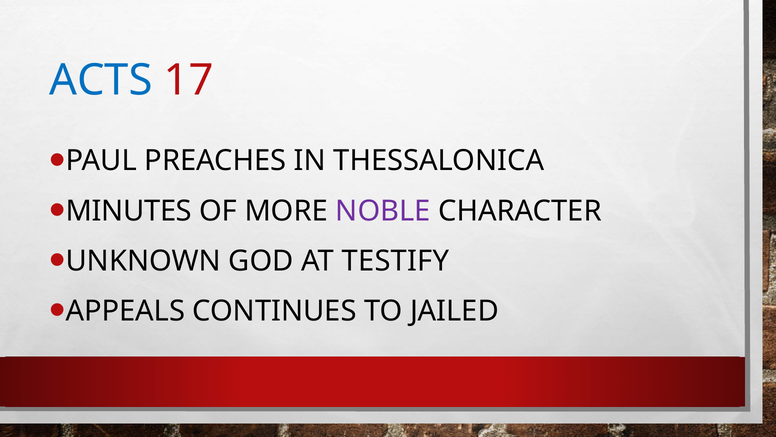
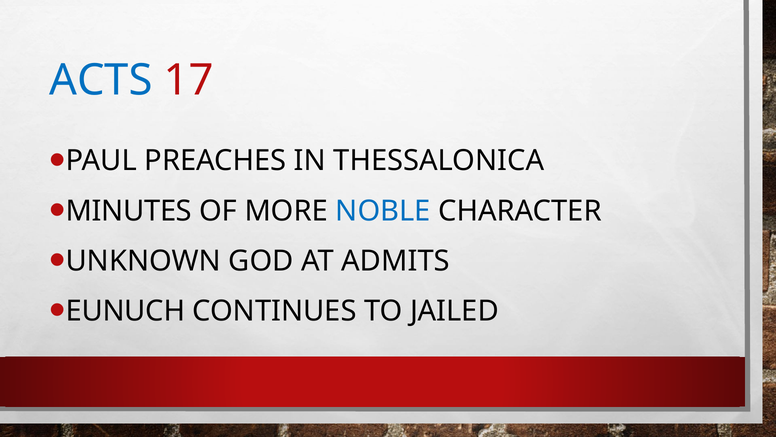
NOBLE colour: purple -> blue
TESTIFY: TESTIFY -> ADMITS
APPEALS: APPEALS -> EUNUCH
